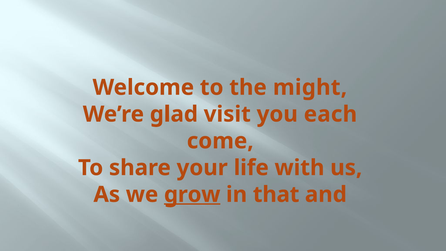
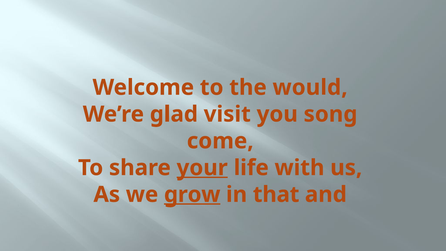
might: might -> would
each: each -> song
your underline: none -> present
